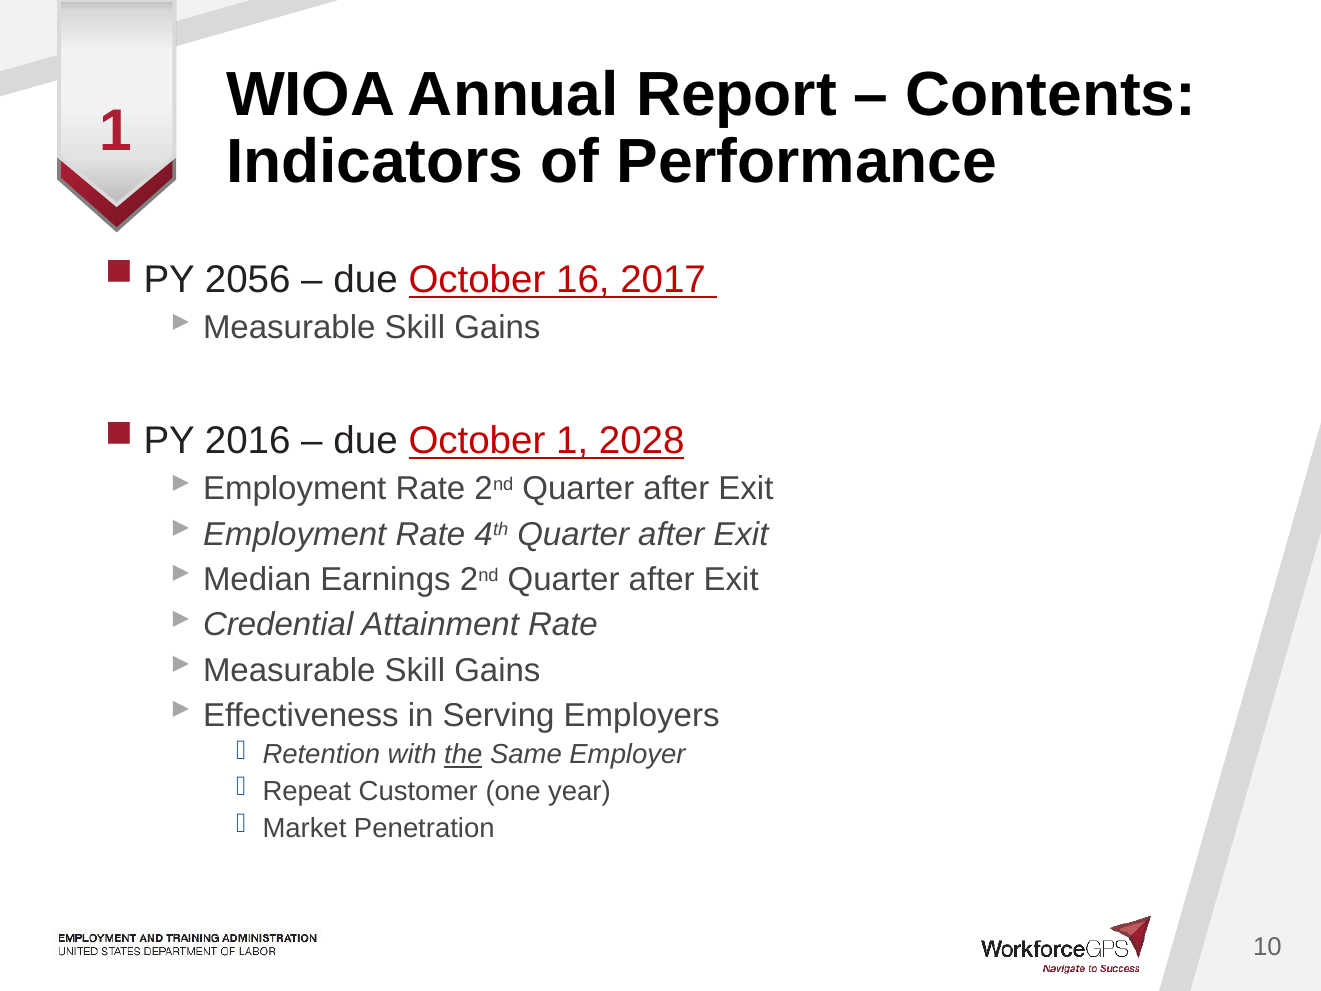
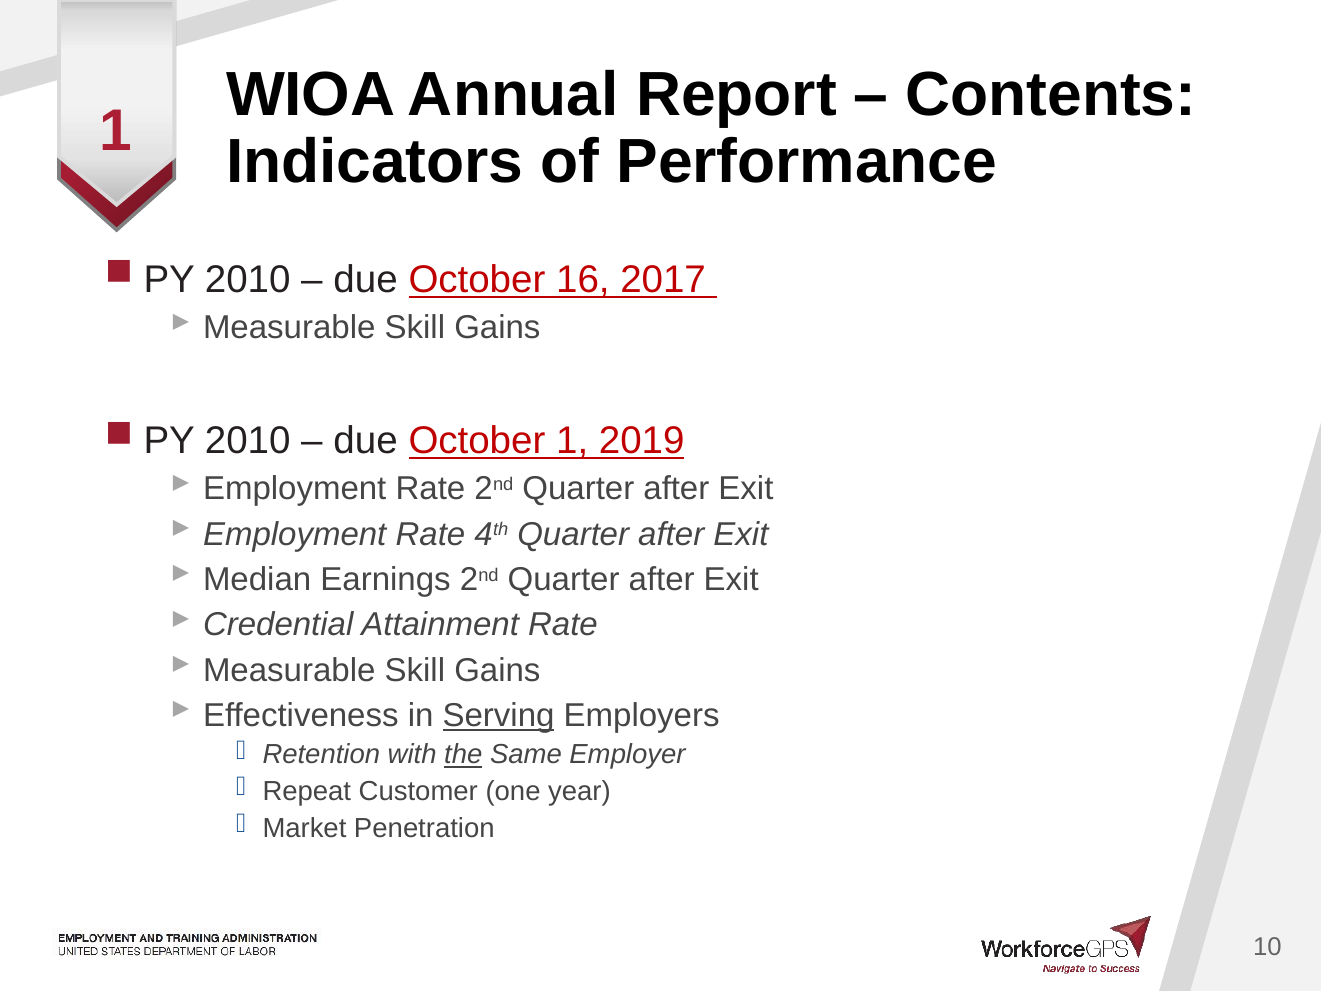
2056 at (248, 280): 2056 -> 2010
2016 at (248, 441): 2016 -> 2010
2028: 2028 -> 2019
Serving underline: none -> present
